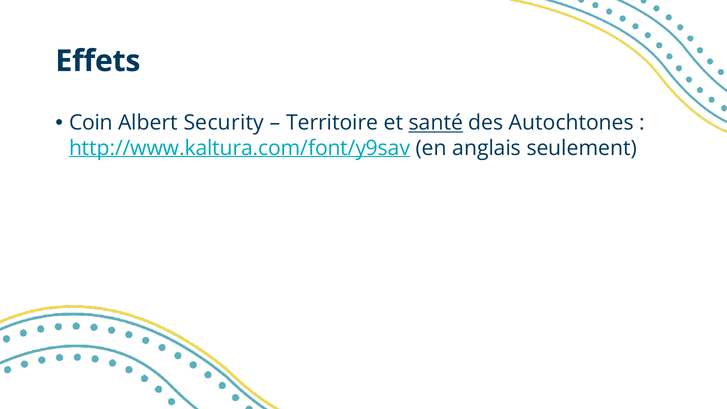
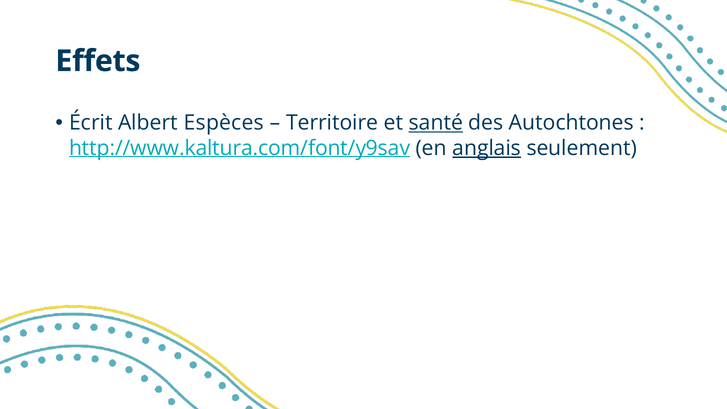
Coin: Coin -> Écrit
Security: Security -> Espèces
anglais underline: none -> present
